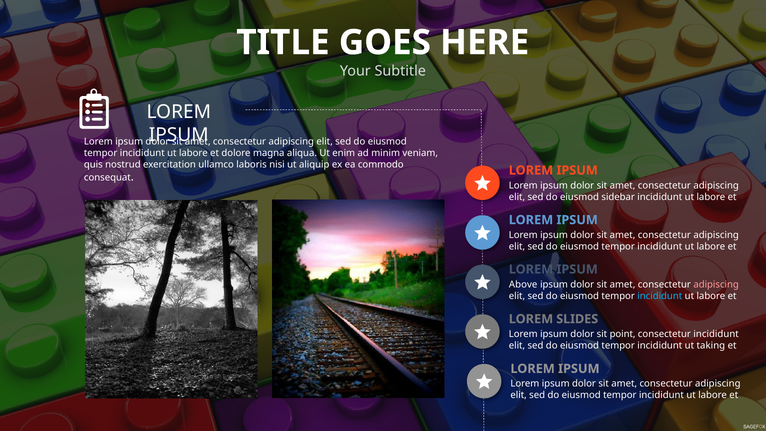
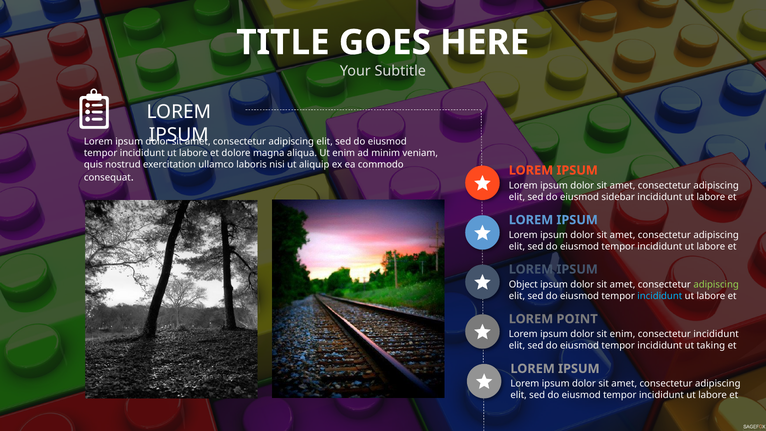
Above: Above -> Object
adipiscing at (716, 284) colour: pink -> light green
SLIDES: SLIDES -> POINT
sit point: point -> enim
